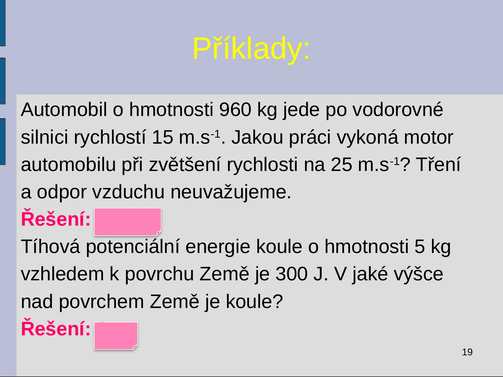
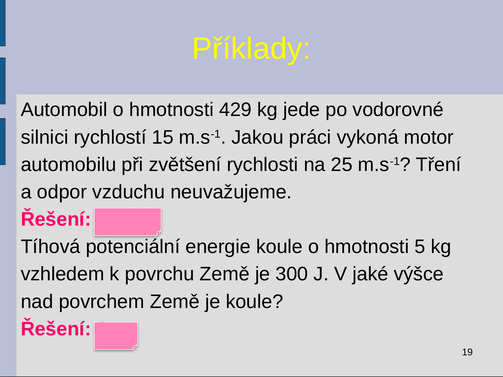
960: 960 -> 429
